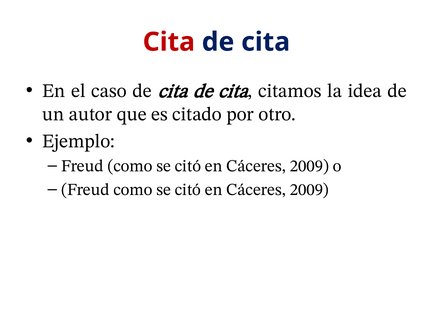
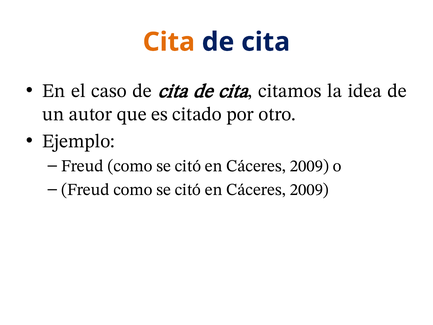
Cita at (169, 42) colour: red -> orange
